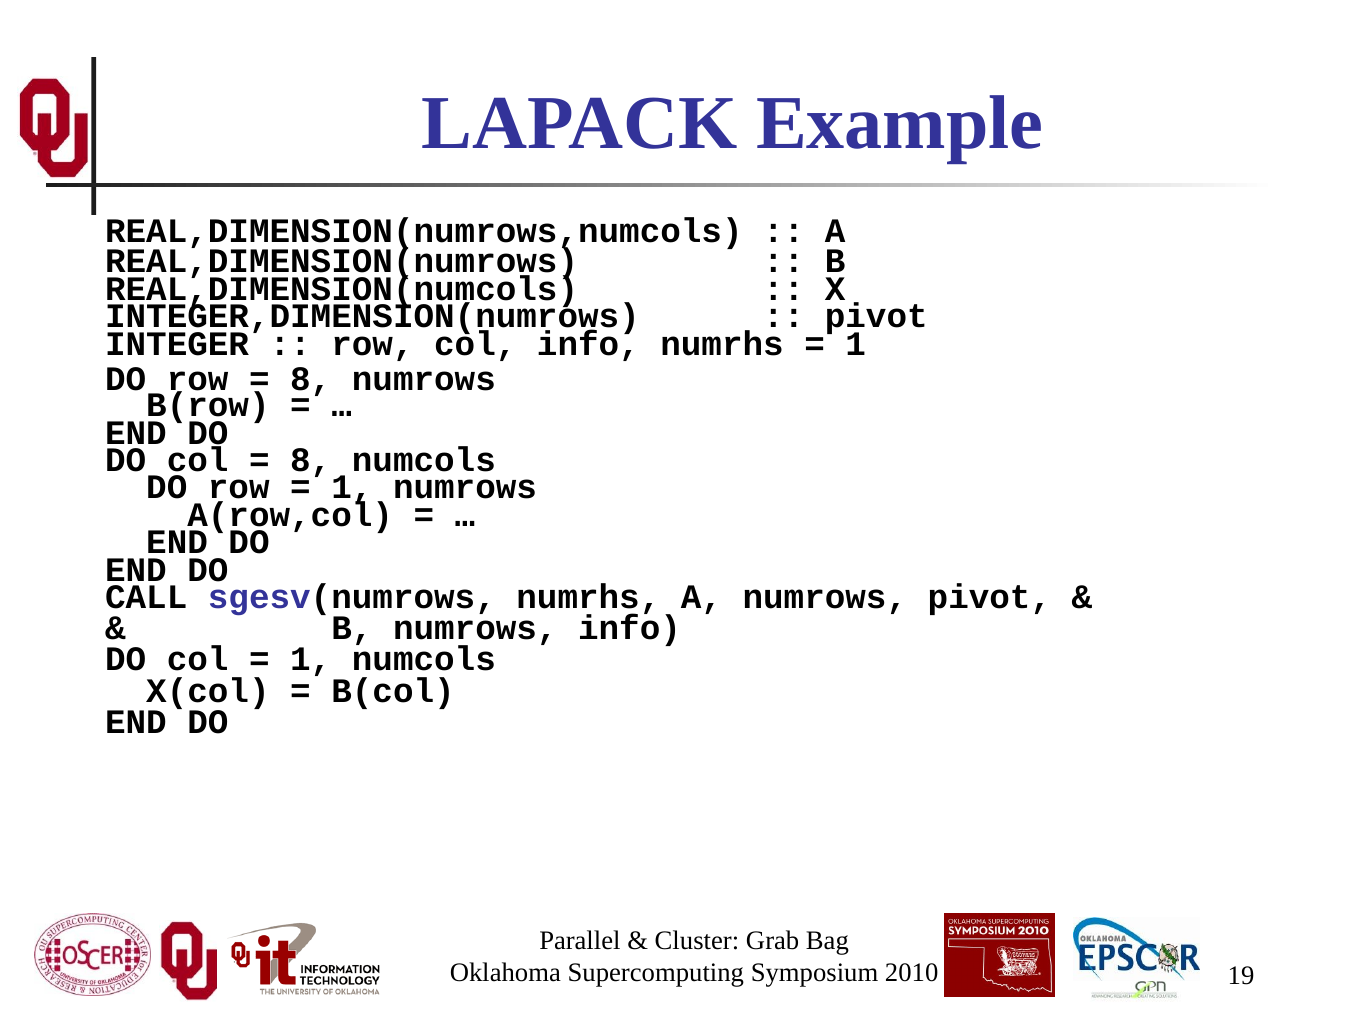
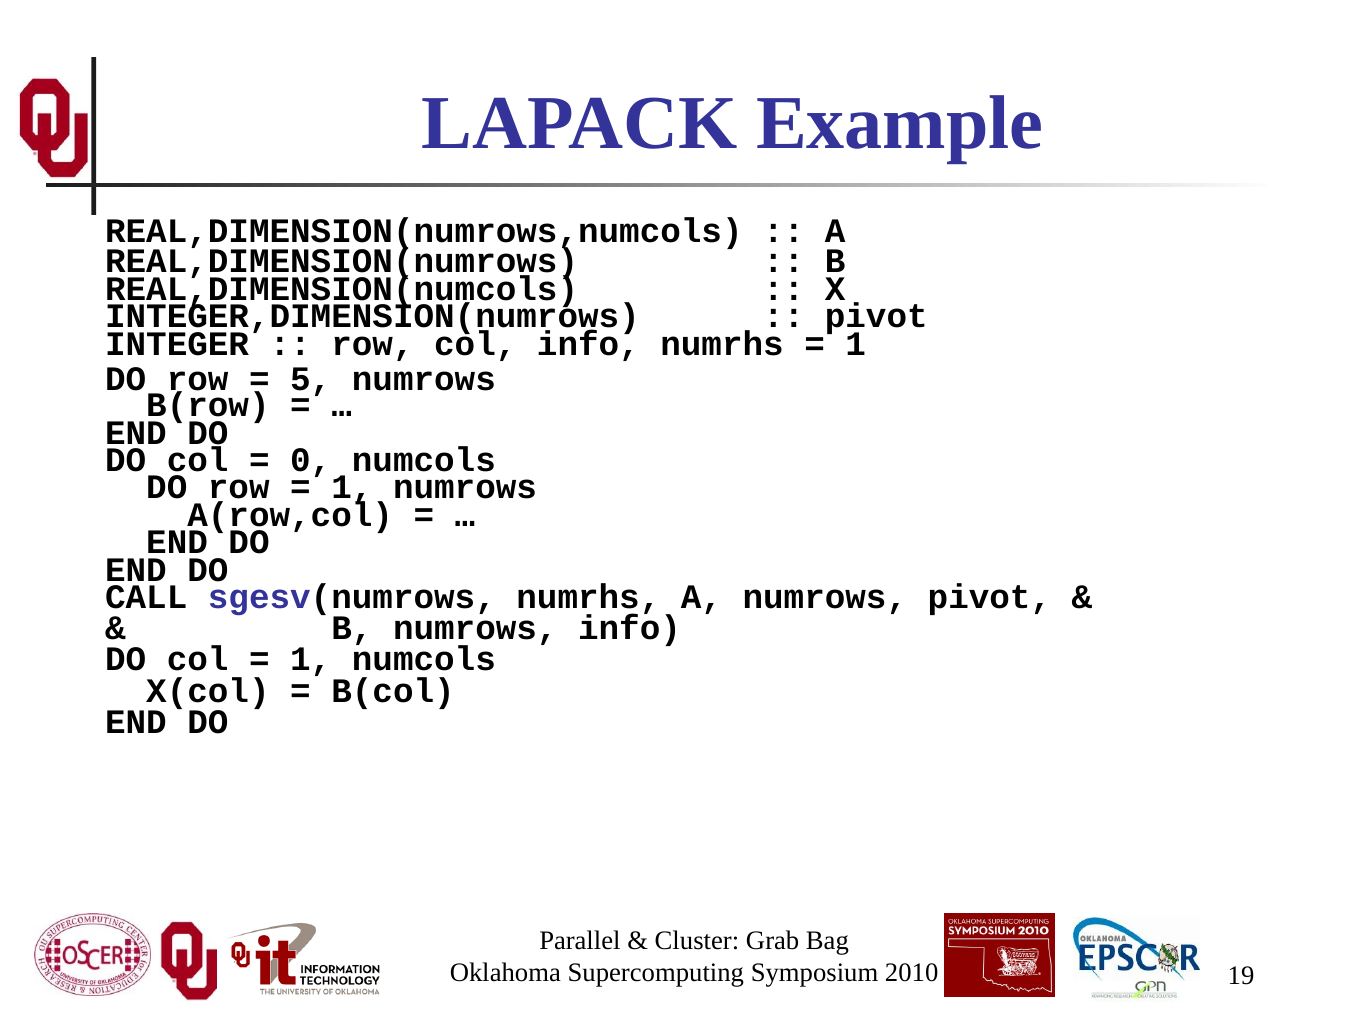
8 at (311, 380): 8 -> 5
8 at (311, 460): 8 -> 0
